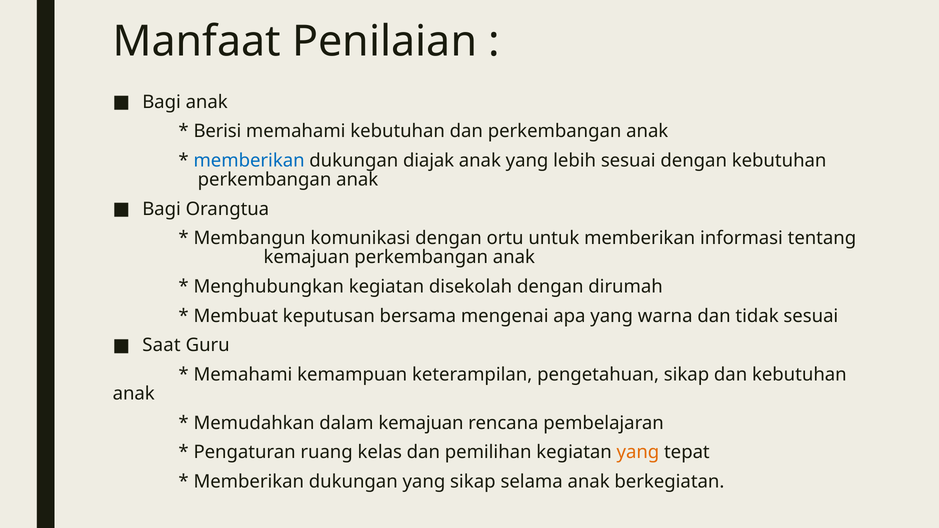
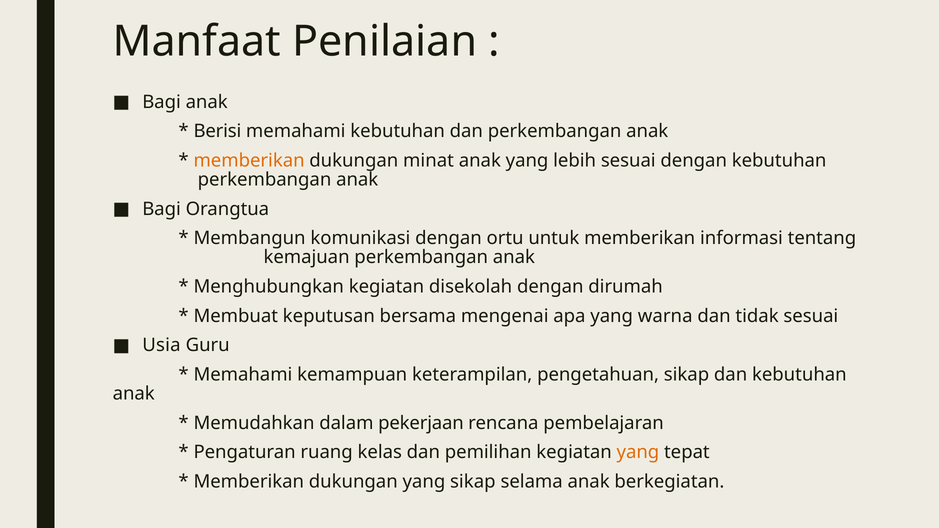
memberikan at (249, 161) colour: blue -> orange
diajak: diajak -> minat
Saat: Saat -> Usia
dalam kemajuan: kemajuan -> pekerjaan
